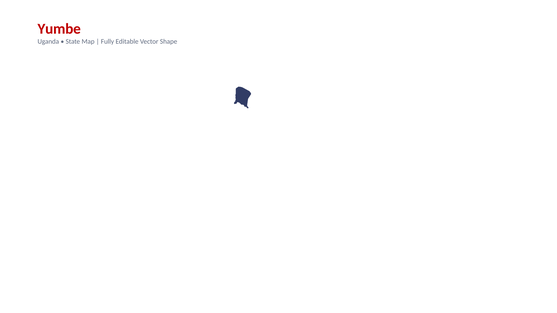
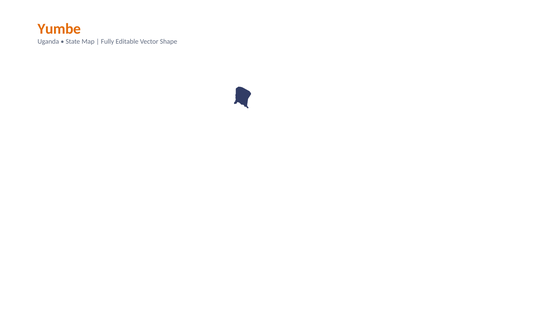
Yumbe colour: red -> orange
